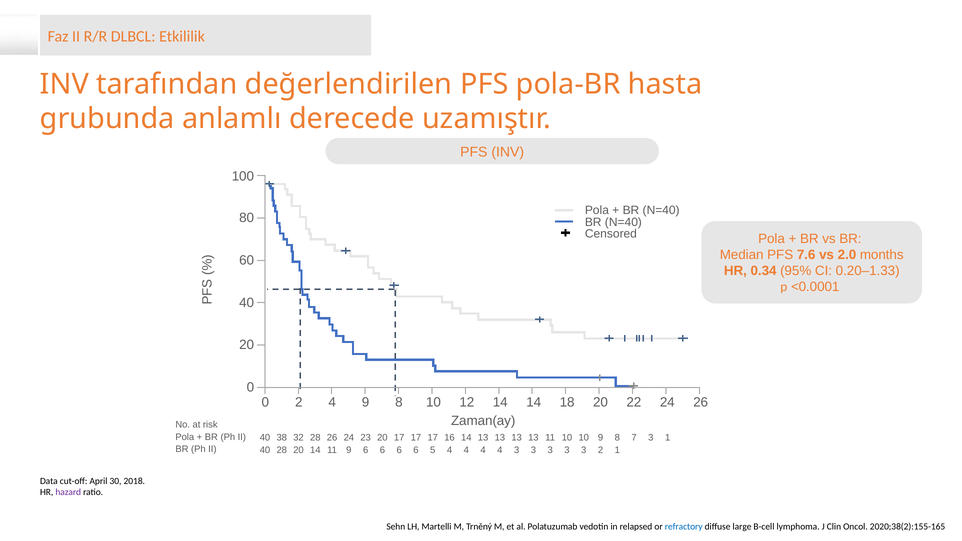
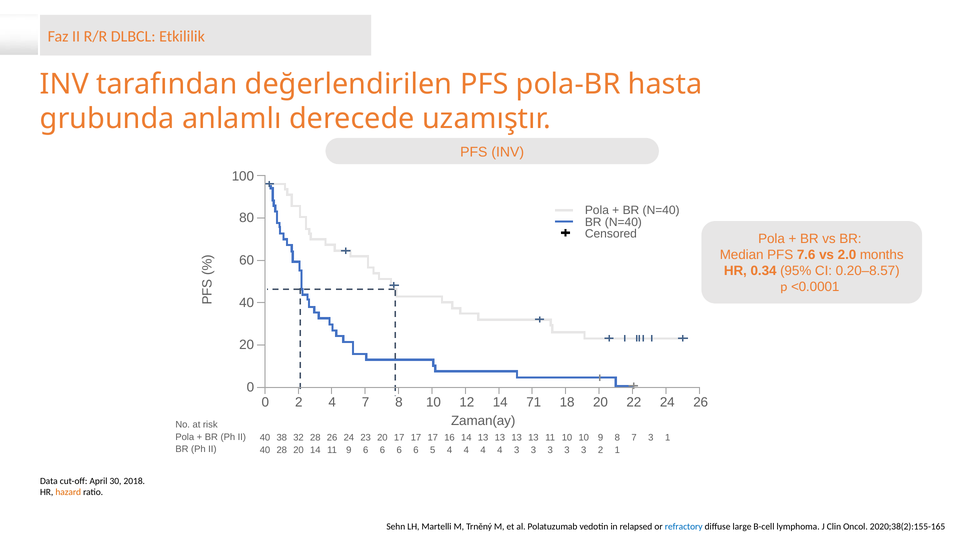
0.20–1.33: 0.20–1.33 -> 0.20–8.57
4 9: 9 -> 7
14 14: 14 -> 71
hazard colour: purple -> orange
